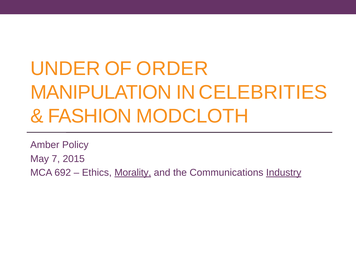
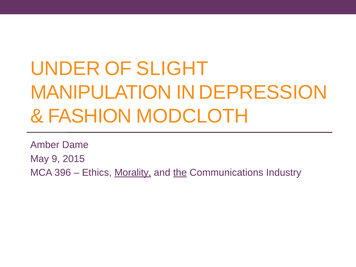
ORDER: ORDER -> SLIGHT
CELEBRITIES: CELEBRITIES -> DEPRESSION
Policy: Policy -> Dame
7: 7 -> 9
692: 692 -> 396
the underline: none -> present
Industry underline: present -> none
